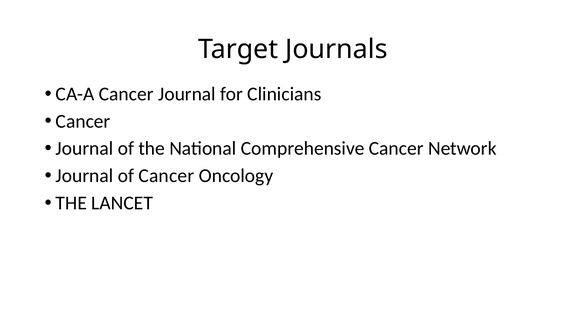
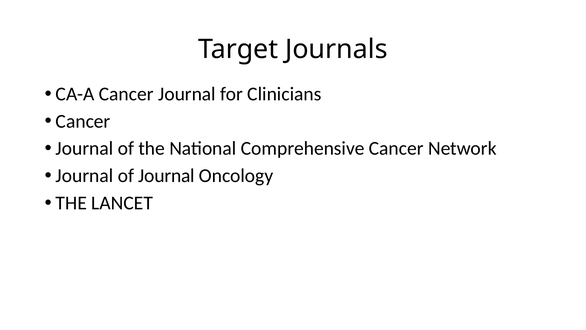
of Cancer: Cancer -> Journal
